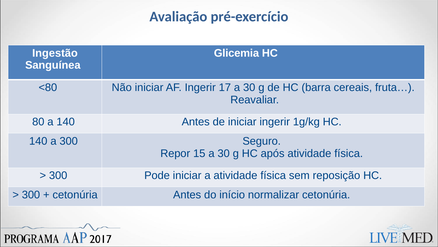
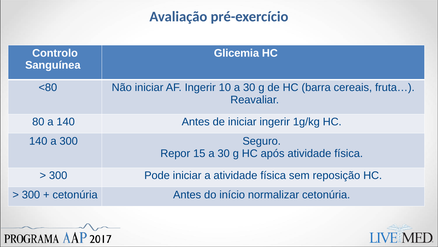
Ingestão: Ingestão -> Controlo
17: 17 -> 10
